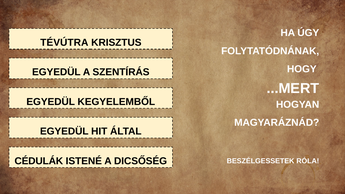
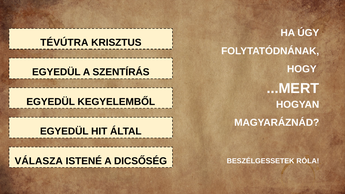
CÉDULÁK: CÉDULÁK -> VÁLASZA
